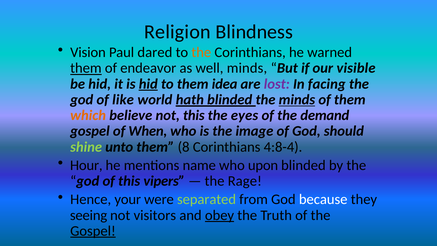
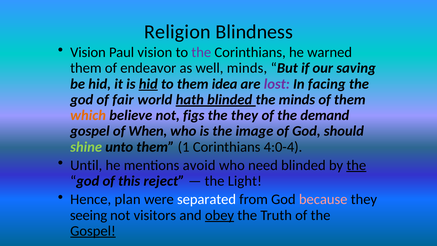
Paul dared: dared -> vision
the at (201, 52) colour: orange -> purple
them at (86, 68) underline: present -> none
visible: visible -> saving
like: like -> fair
minds at (297, 100) underline: present -> none
not this: this -> figs
the eyes: eyes -> they
8: 8 -> 1
4:8-4: 4:8-4 -> 4:0-4
Hour: Hour -> Until
name: name -> avoid
upon: upon -> need
the at (356, 165) underline: none -> present
vipers: vipers -> reject
Rage: Rage -> Light
your: your -> plan
separated colour: light green -> white
because colour: white -> pink
